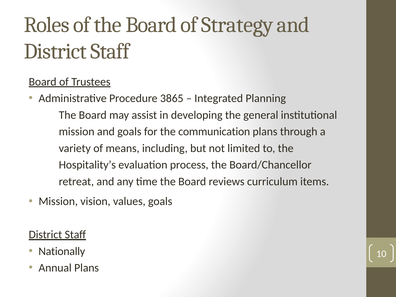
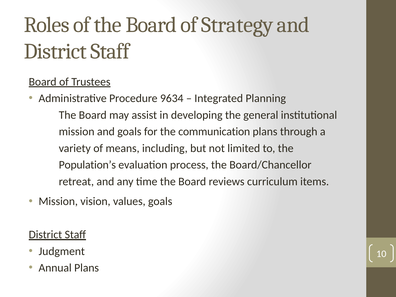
3865: 3865 -> 9634
Hospitality’s: Hospitality’s -> Population’s
Nationally: Nationally -> Judgment
